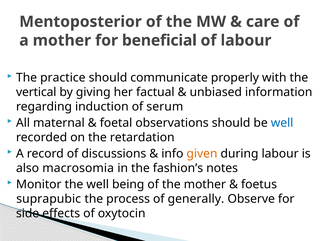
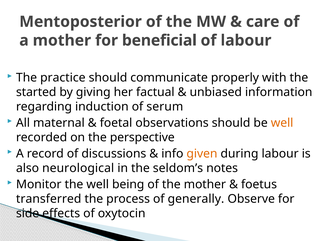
vertical: vertical -> started
well at (282, 123) colour: blue -> orange
retardation: retardation -> perspective
macrosomia: macrosomia -> neurological
fashion’s: fashion’s -> seldom’s
suprapubic: suprapubic -> transferred
